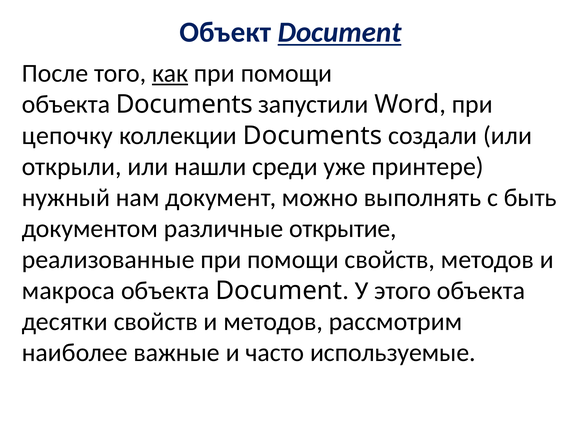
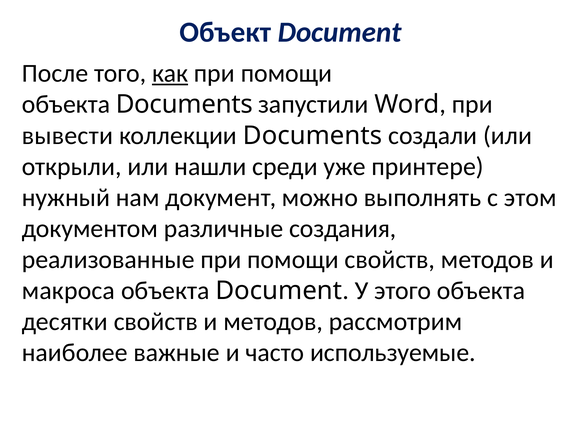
Document at (340, 32) underline: present -> none
цепочку: цепочку -> вывести
быть: быть -> этом
открытие: открытие -> создания
